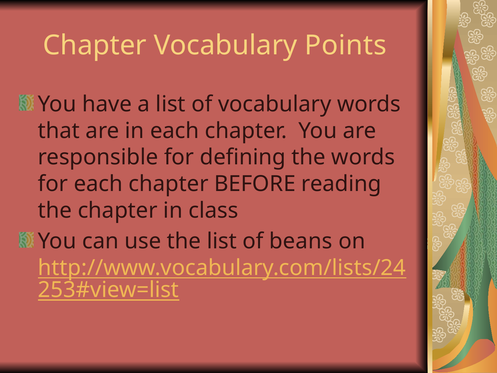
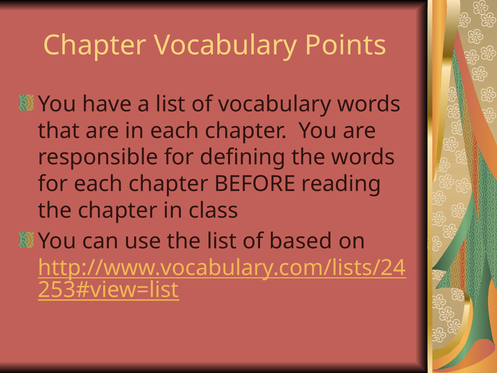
beans: beans -> based
